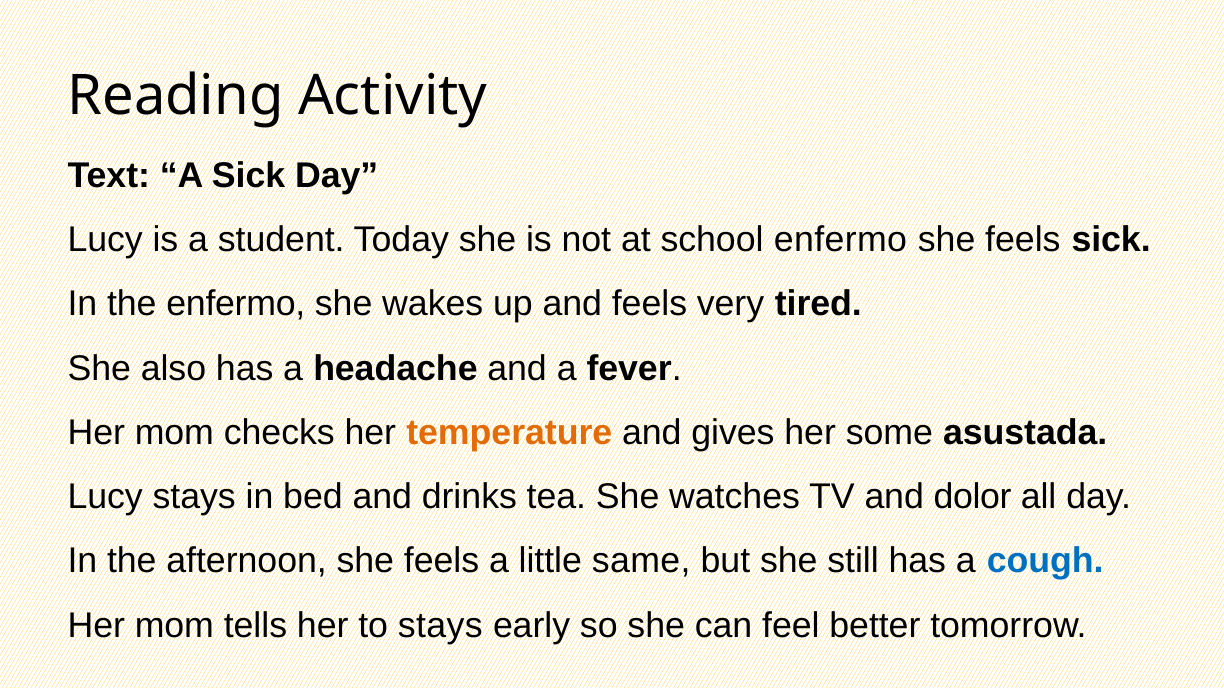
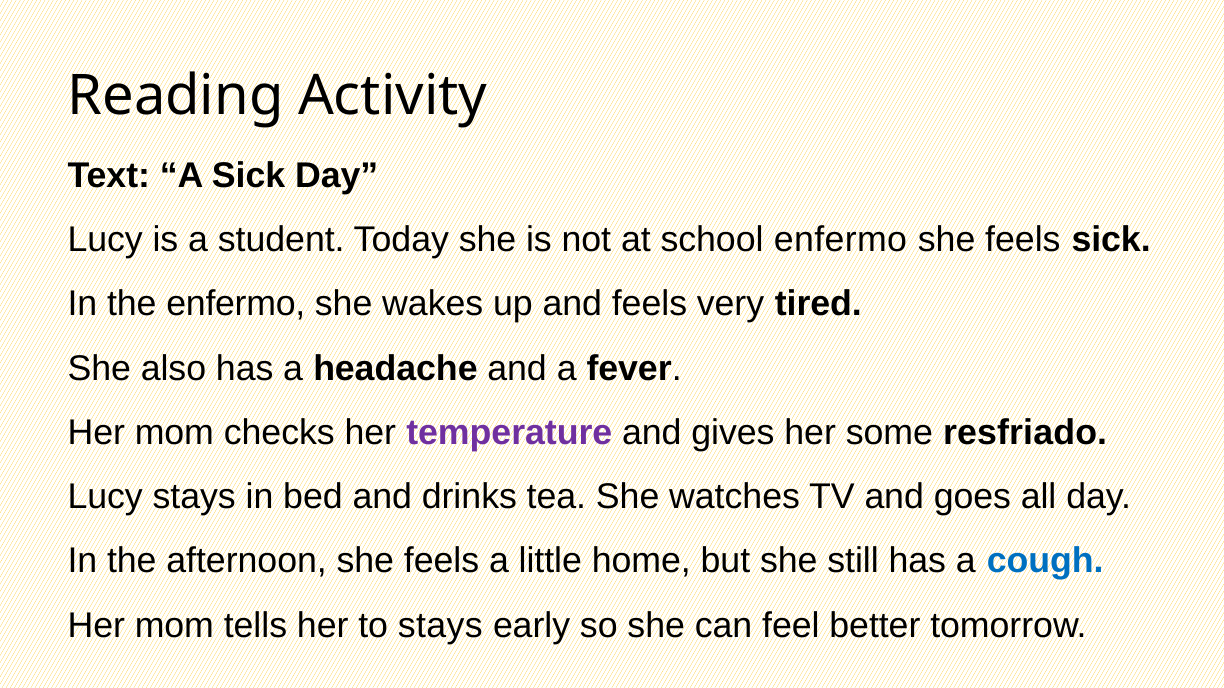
temperature colour: orange -> purple
asustada: asustada -> resfriado
dolor: dolor -> goes
same: same -> home
